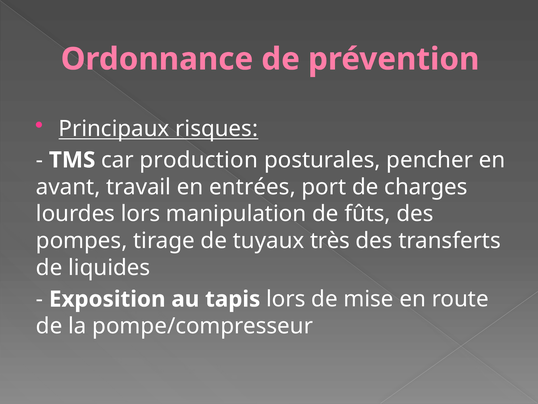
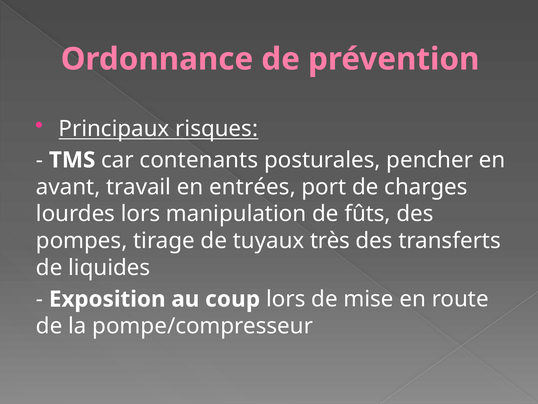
production: production -> contenants
tapis: tapis -> coup
